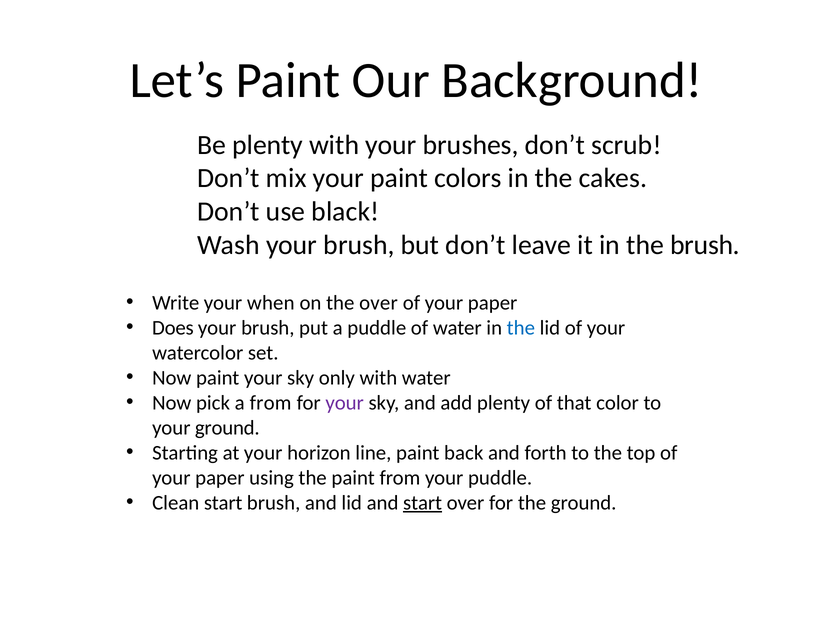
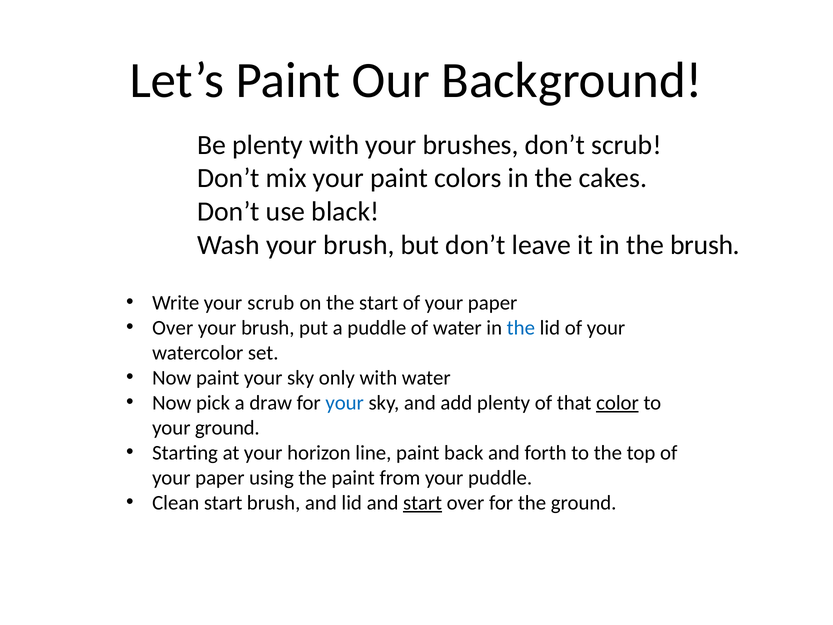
your when: when -> scrub
the over: over -> start
Does at (173, 328): Does -> Over
a from: from -> draw
your at (345, 403) colour: purple -> blue
color underline: none -> present
